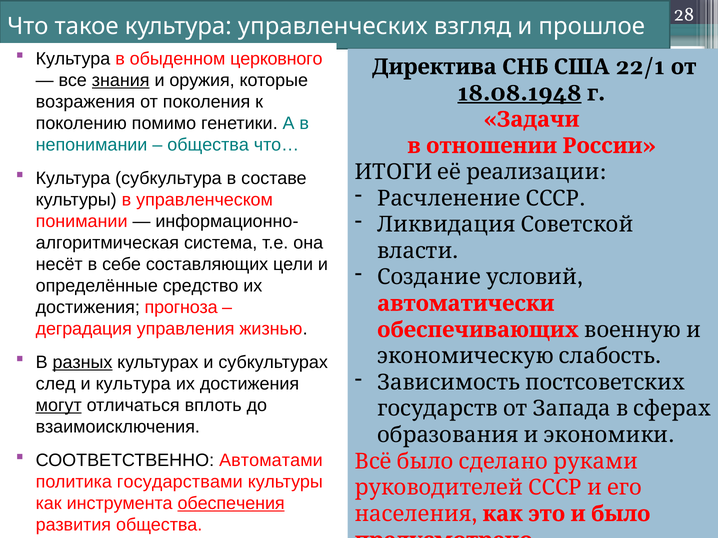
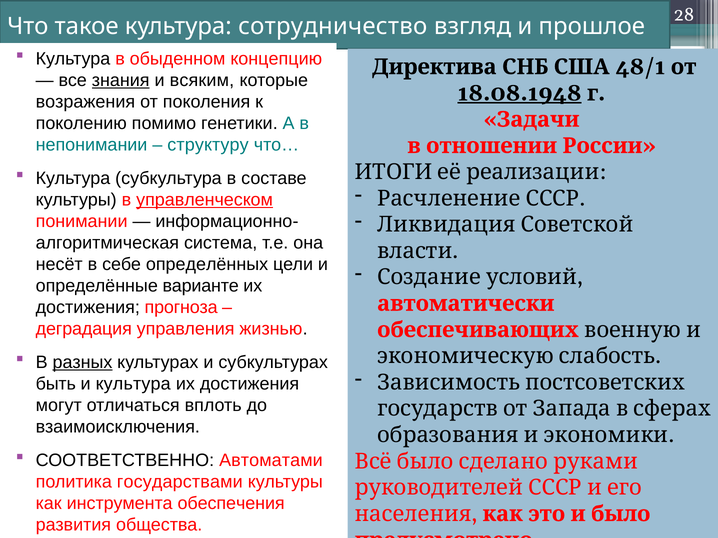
управленческих: управленческих -> сотрудничество
церковного: церковного -> концепцию
22/1: 22/1 -> 48/1
оружия: оружия -> всяким
общества at (208, 145): общества -> структуру
управленческом underline: none -> present
составляющих: составляющих -> определённых
средство: средство -> варианте
след: след -> быть
могут underline: present -> none
обеспечения underline: present -> none
